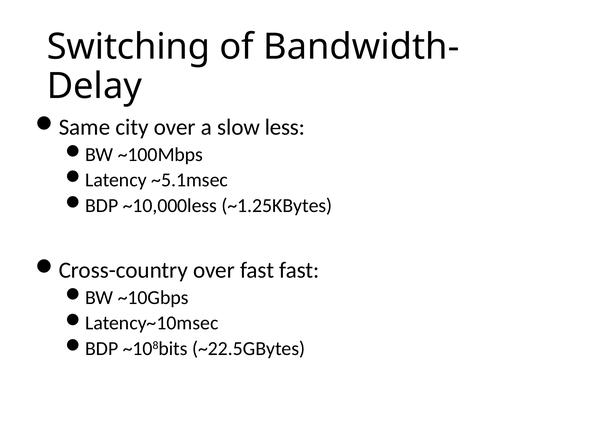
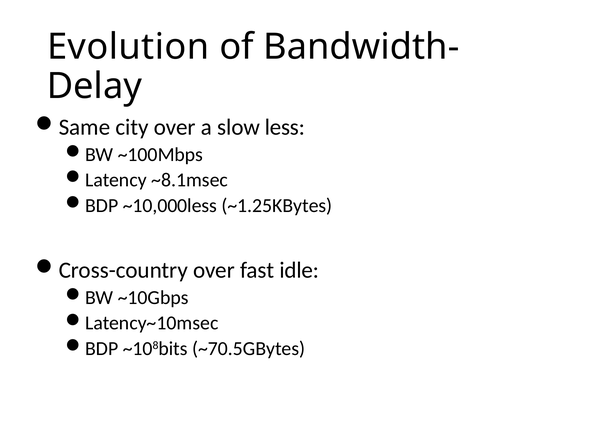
Switching: Switching -> Evolution
~5.1msec: ~5.1msec -> ~8.1msec
fast fast: fast -> idle
~22.5GBytes: ~22.5GBytes -> ~70.5GBytes
